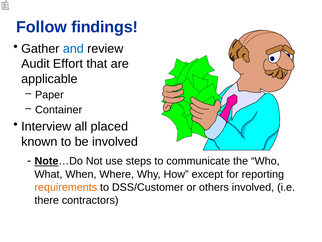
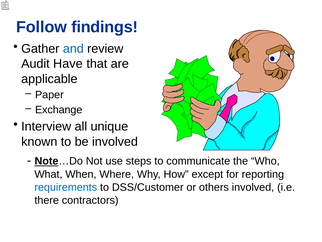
Effort: Effort -> Have
Container: Container -> Exchange
placed: placed -> unique
requirements colour: orange -> blue
